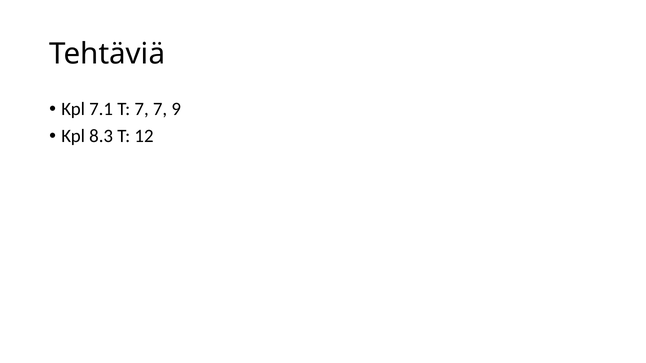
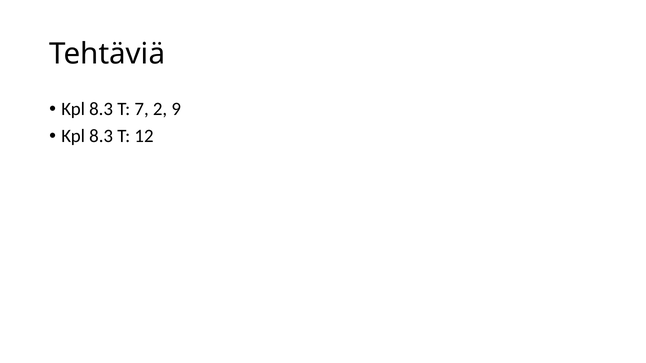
7.1 at (101, 109): 7.1 -> 8.3
7 7: 7 -> 2
